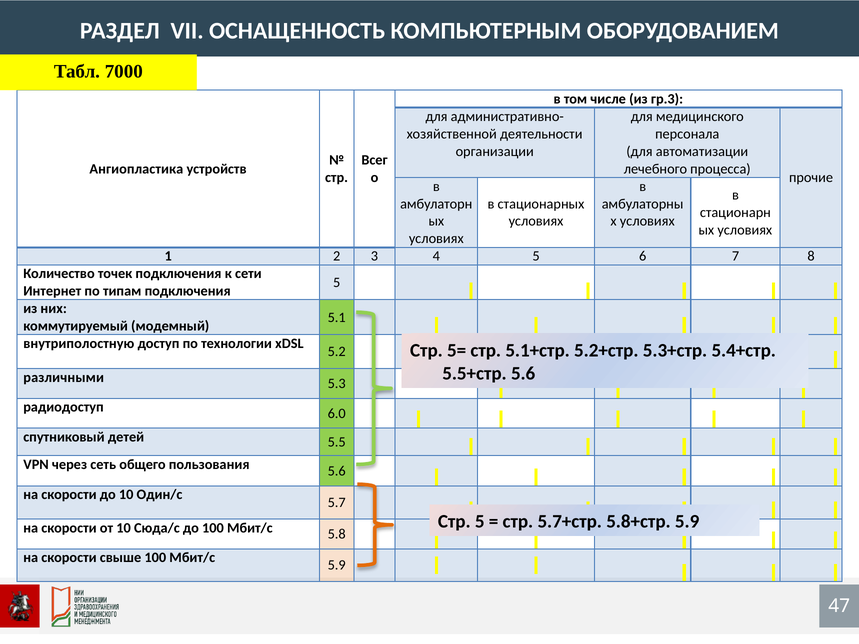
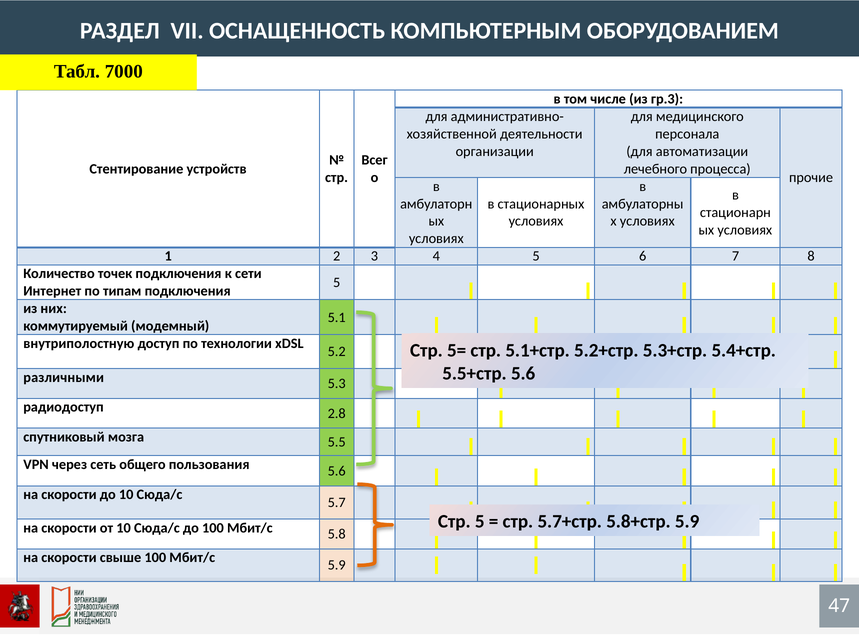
Ангиопластика: Ангиопластика -> Стентирование
6.0: 6.0 -> 2.8
детей: детей -> мозга
до 10 Один/с: Один/с -> Сюда/с
